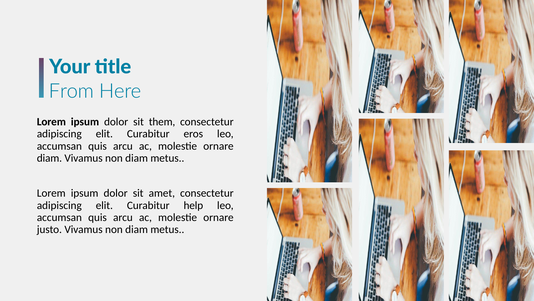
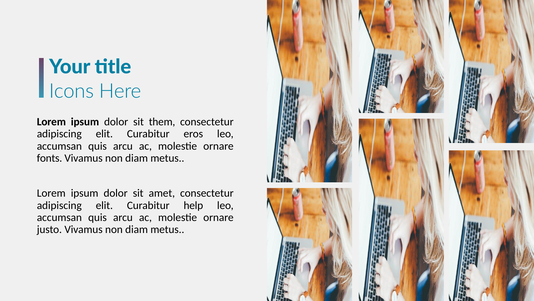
From: From -> Icons
diam at (49, 158): diam -> fonts
